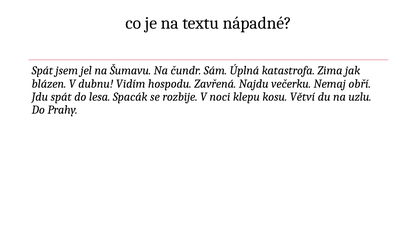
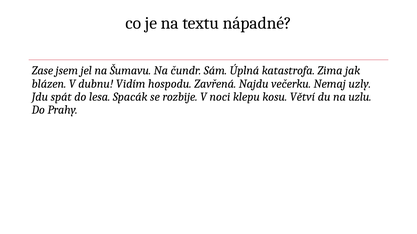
Spát at (42, 71): Spát -> Zase
obří: obří -> uzly
